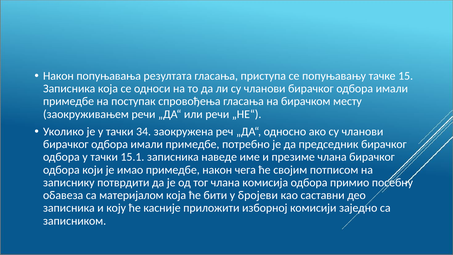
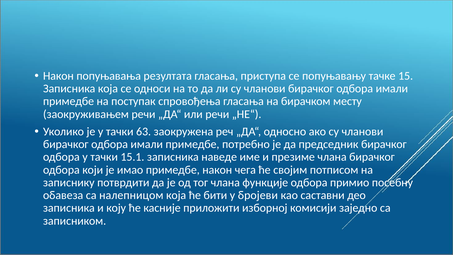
34: 34 -> 63
комисија: комисија -> функције
материјалом: материјалом -> налепницом
